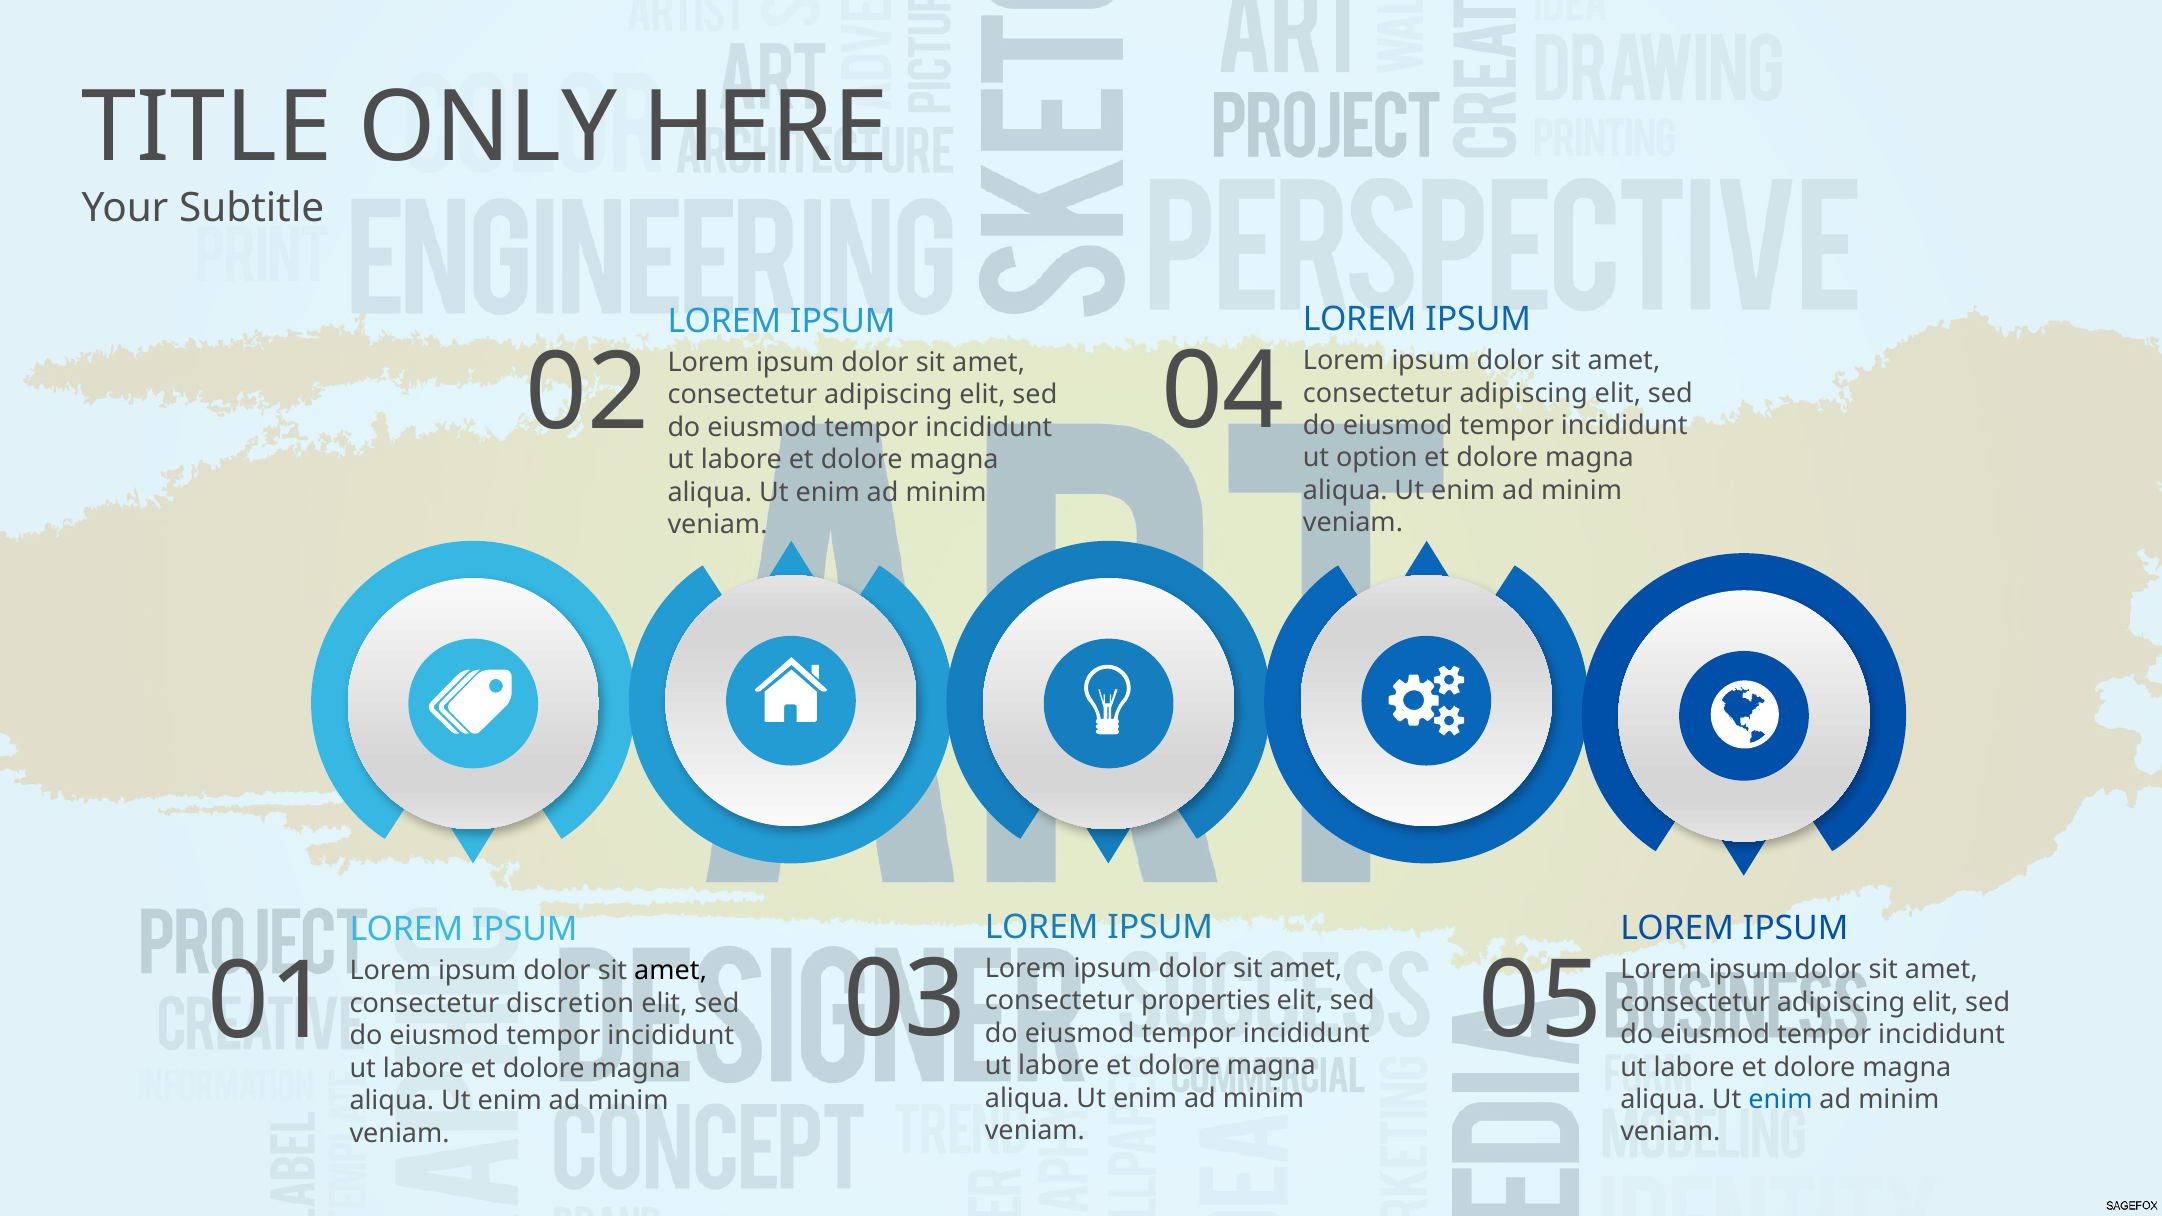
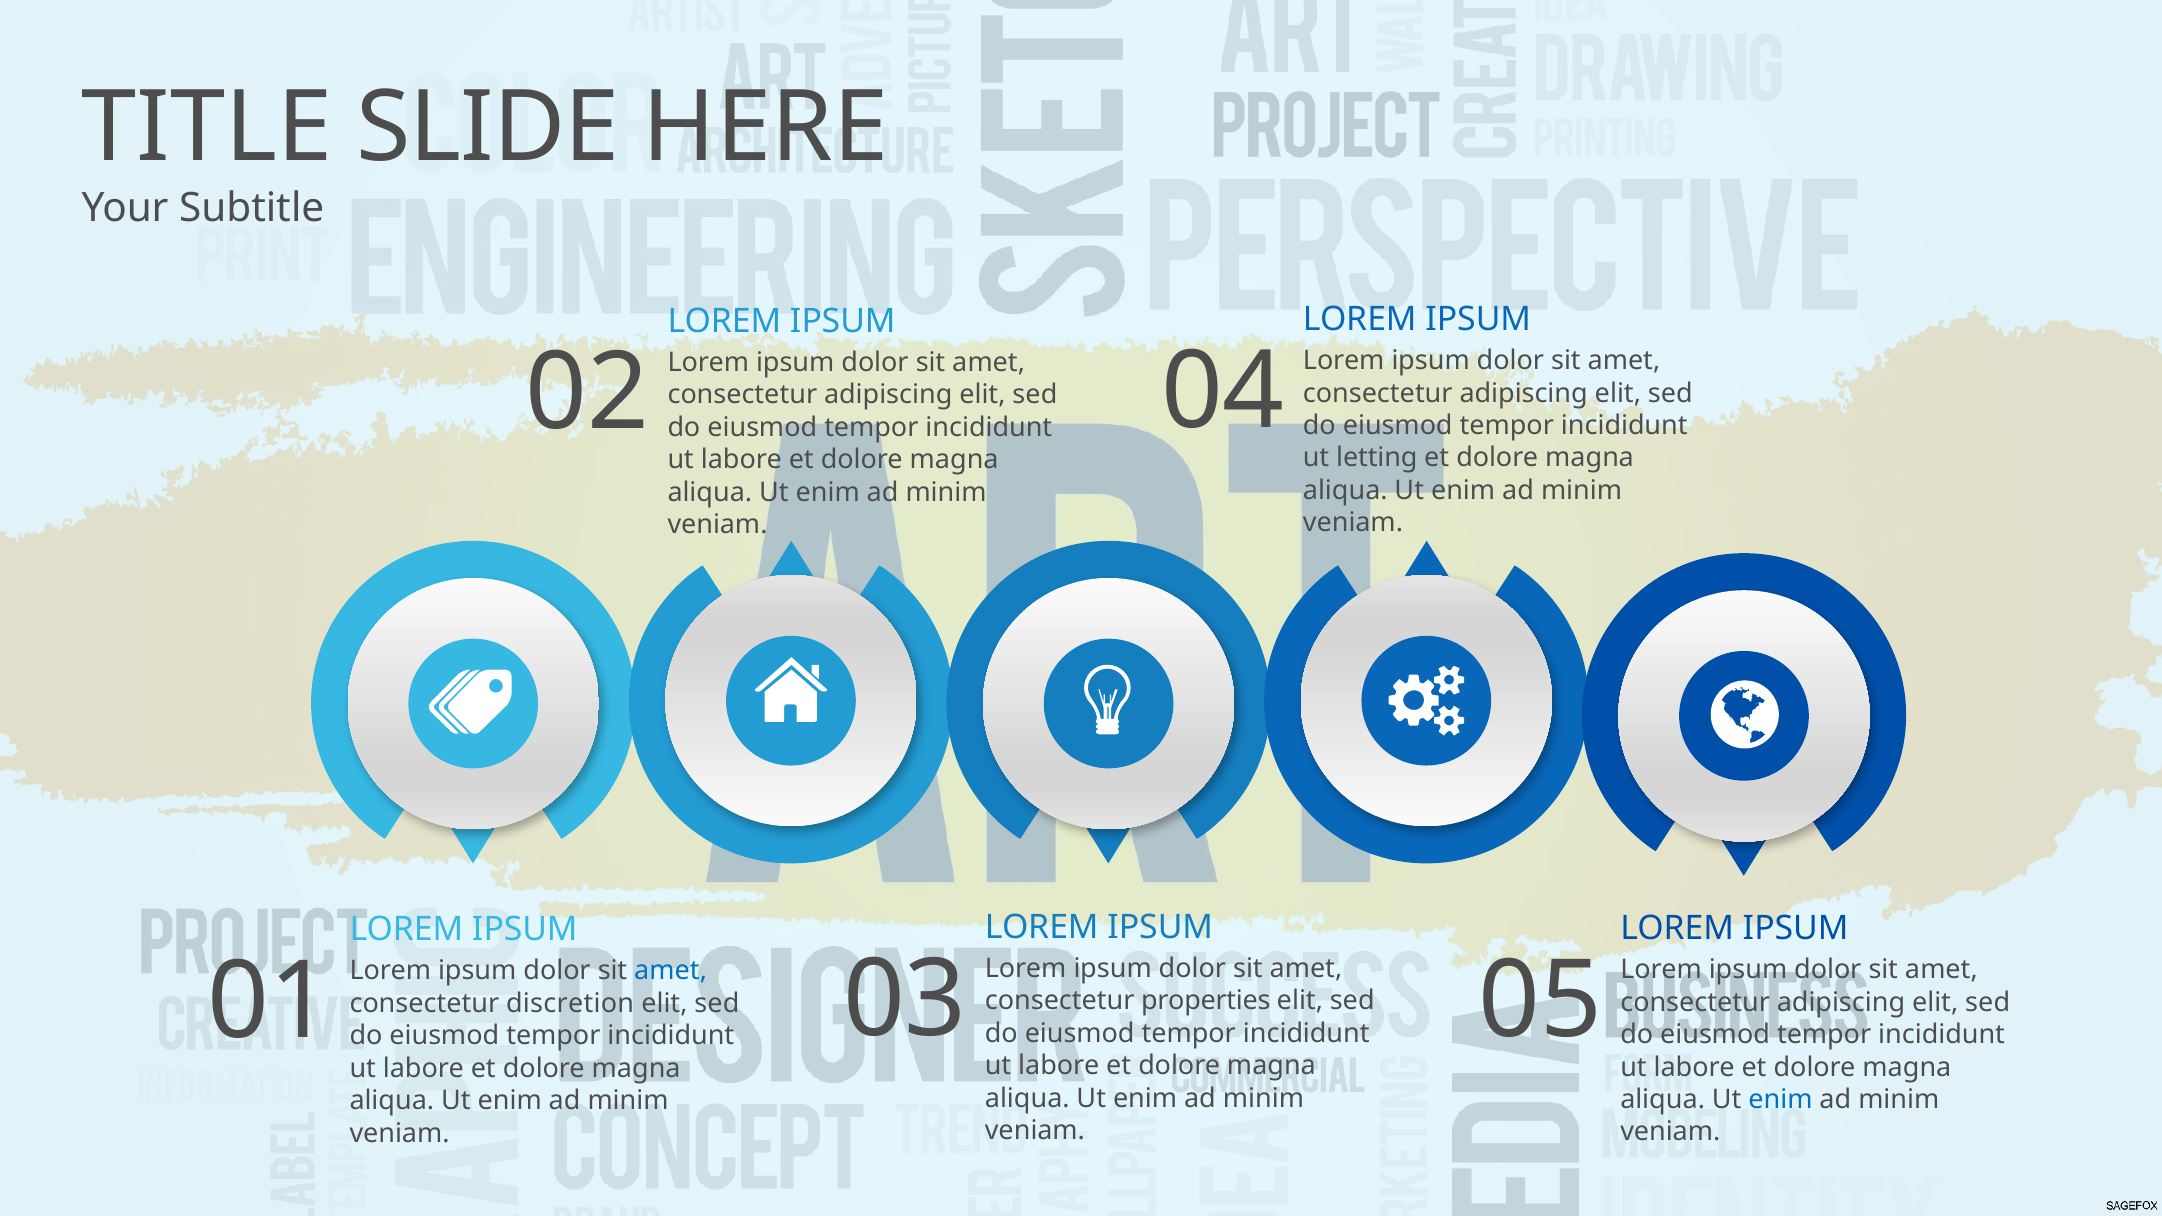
ONLY: ONLY -> SLIDE
option: option -> letting
amet at (671, 971) colour: black -> blue
